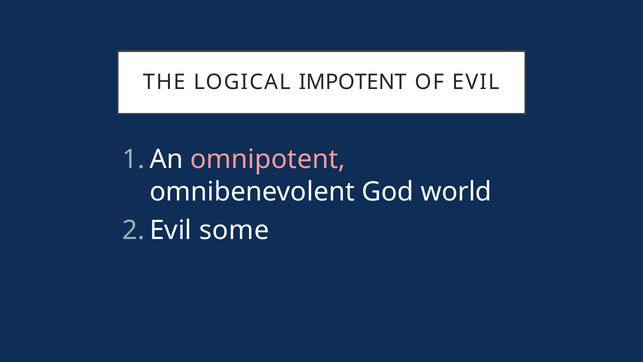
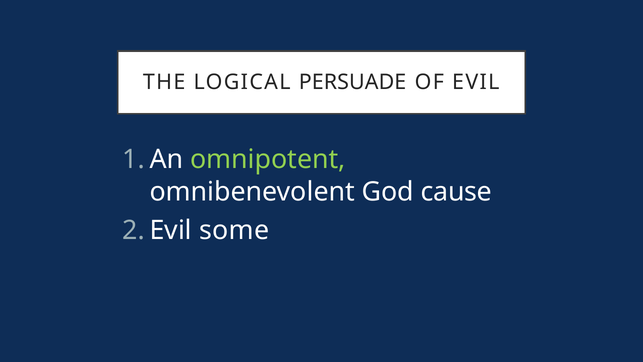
IMPOTENT: IMPOTENT -> PERSUADE
omnipotent colour: pink -> light green
world: world -> cause
